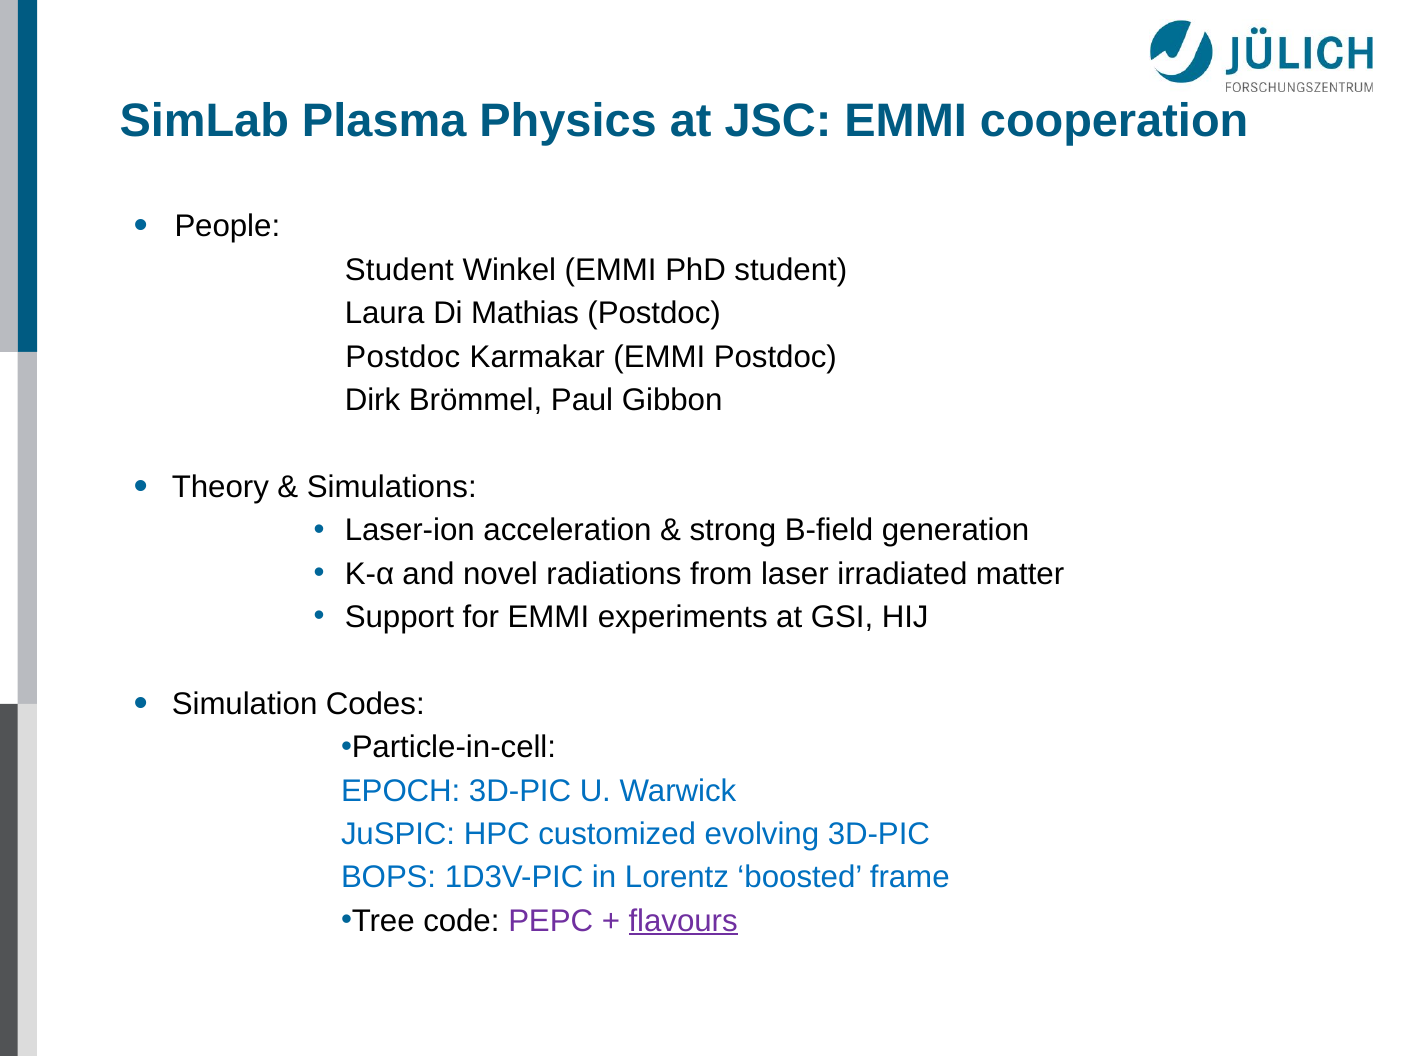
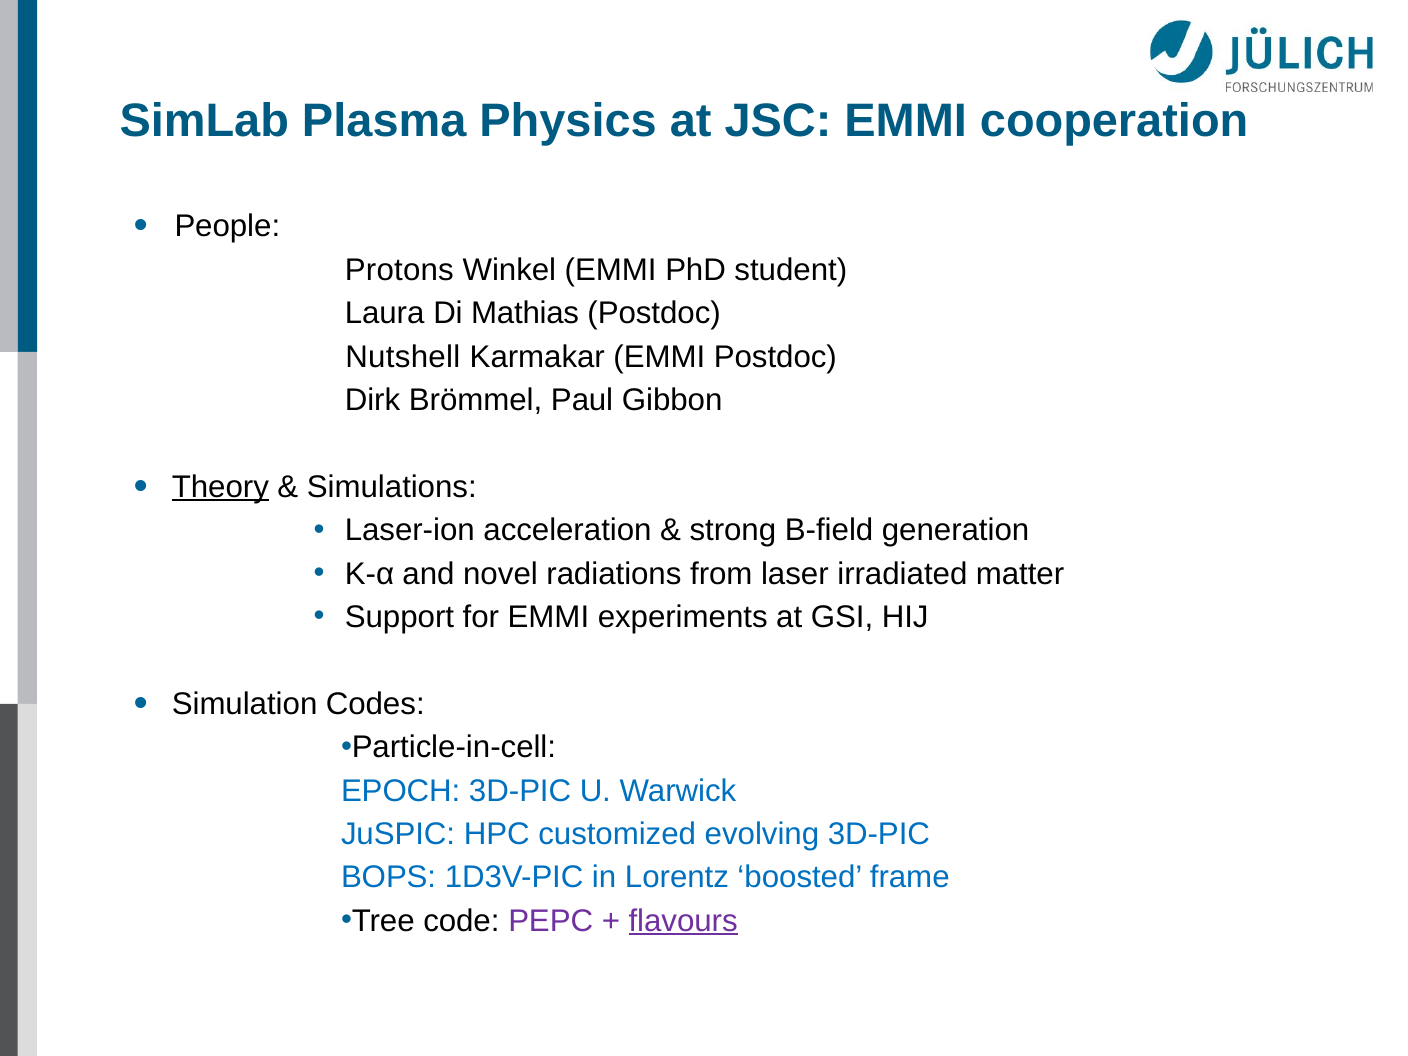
Student at (399, 270): Student -> Protons
Postdoc at (403, 357): Postdoc -> Nutshell
Theory underline: none -> present
